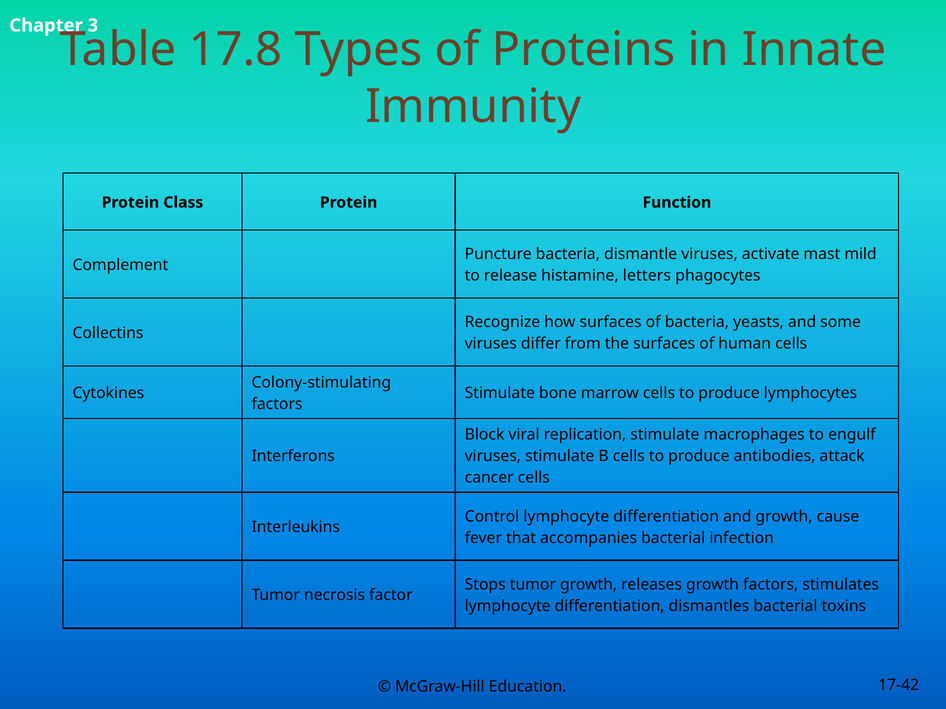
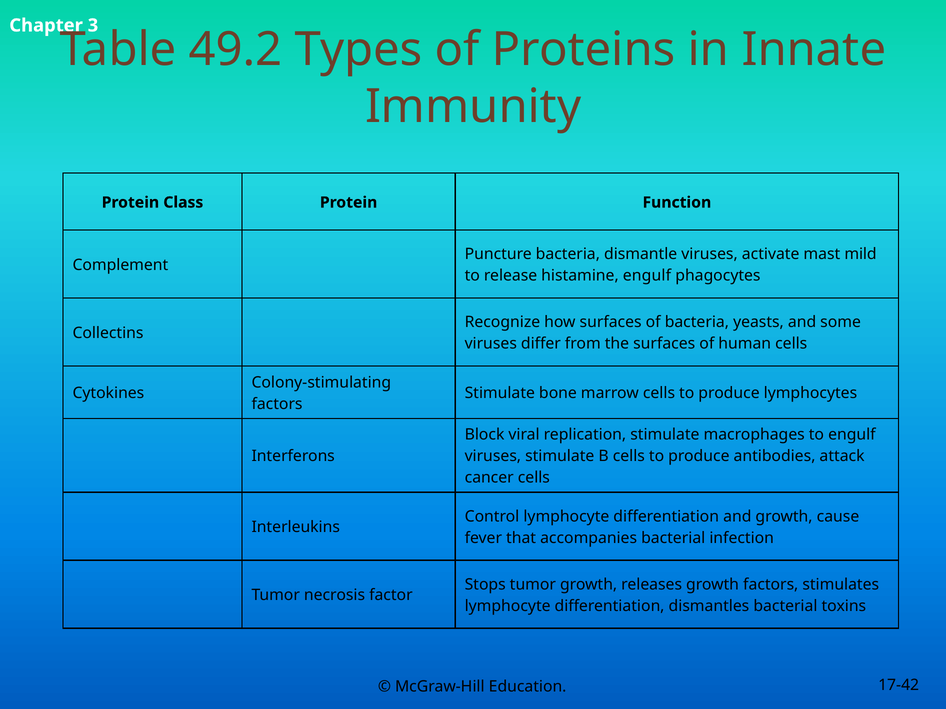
17.8: 17.8 -> 49.2
histamine letters: letters -> engulf
